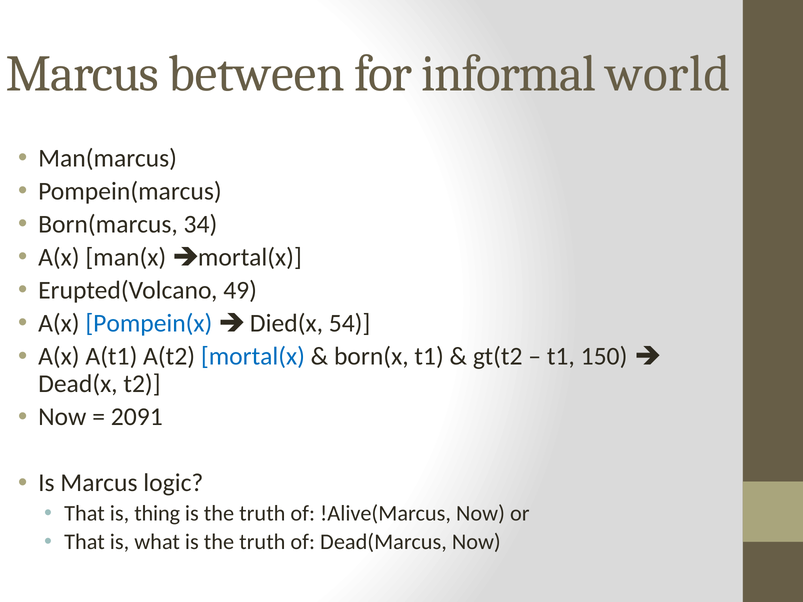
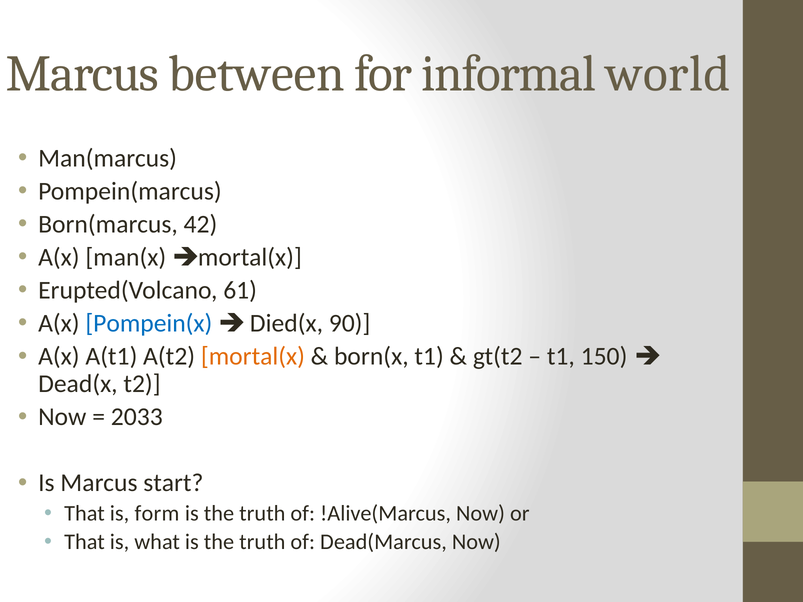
34: 34 -> 42
49: 49 -> 61
54: 54 -> 90
mortal(x colour: blue -> orange
2091: 2091 -> 2033
logic: logic -> start
thing: thing -> form
